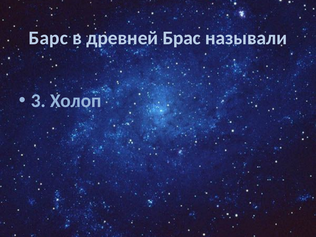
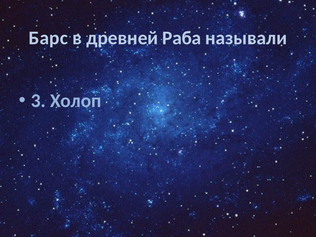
Брас: Брас -> Раба
